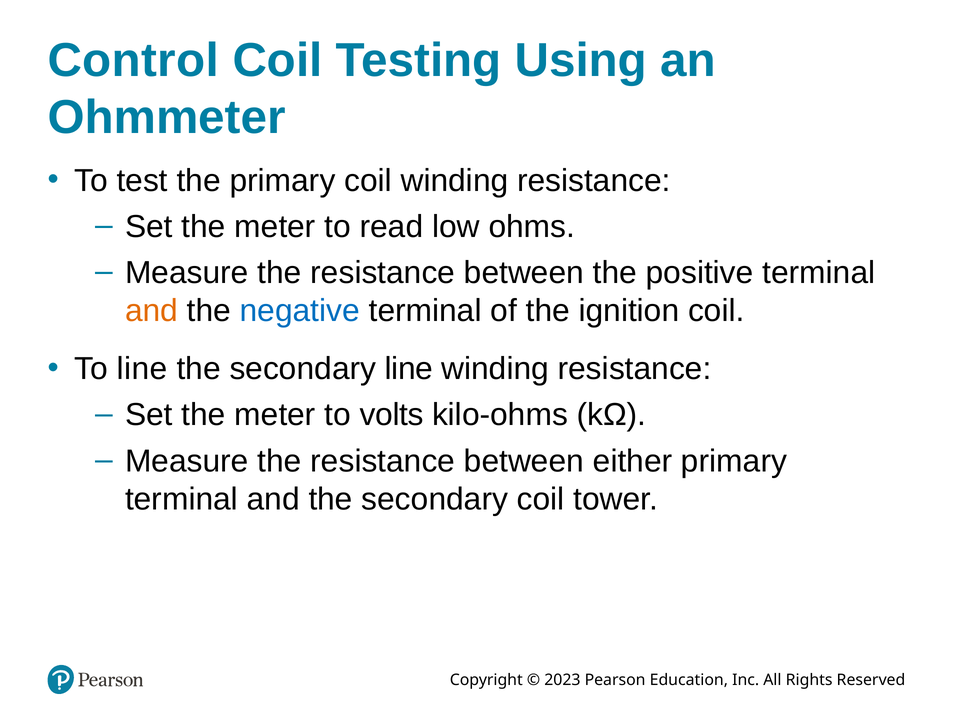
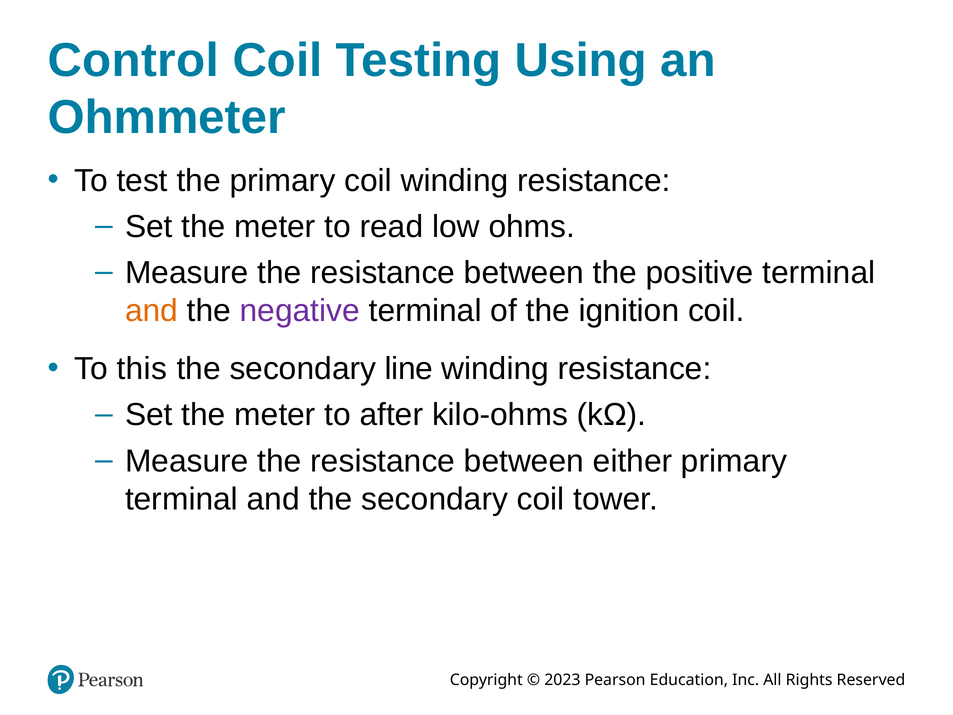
negative colour: blue -> purple
To line: line -> this
volts: volts -> after
